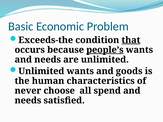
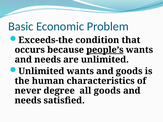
that underline: present -> none
choose: choose -> degree
all spend: spend -> goods
